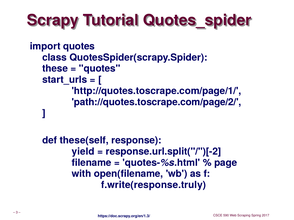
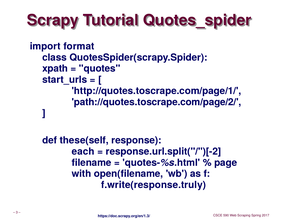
import quotes: quotes -> format
these: these -> xpath
yield: yield -> each
